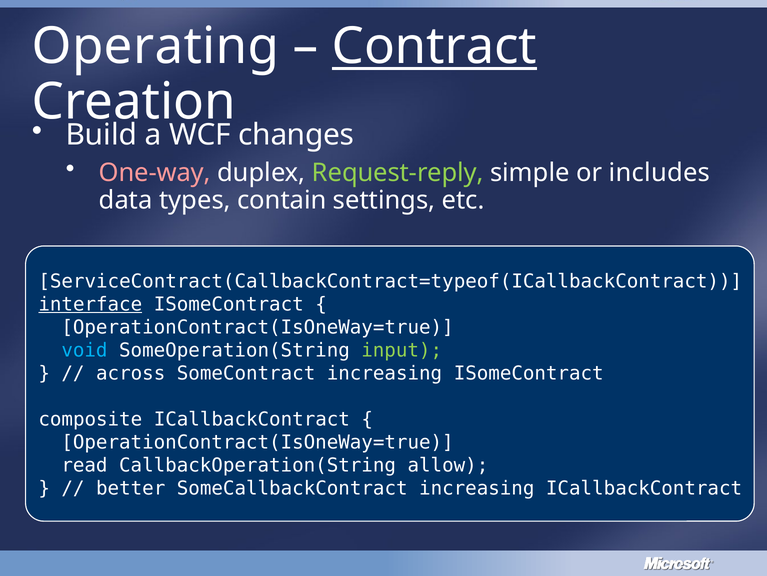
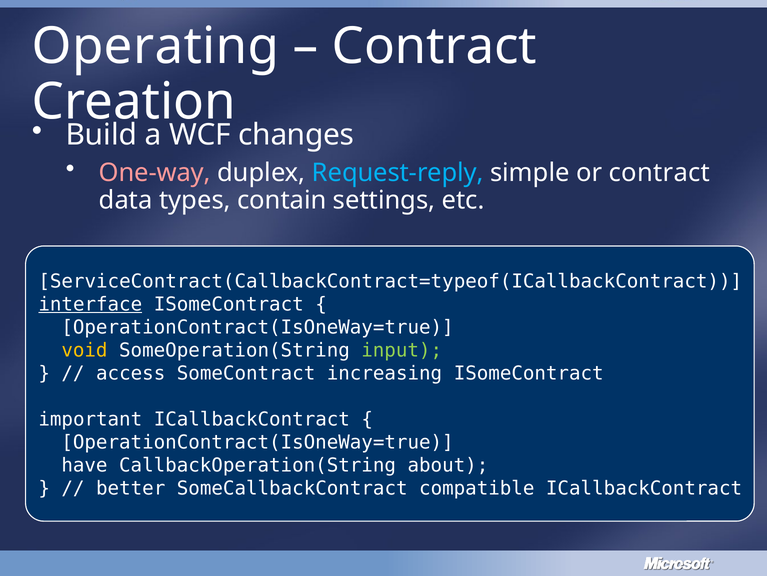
Contract at (434, 46) underline: present -> none
Request-reply colour: light green -> light blue
or includes: includes -> contract
void colour: light blue -> yellow
across: across -> access
composite: composite -> important
read: read -> have
allow: allow -> about
SomeCallbackContract increasing: increasing -> compatible
